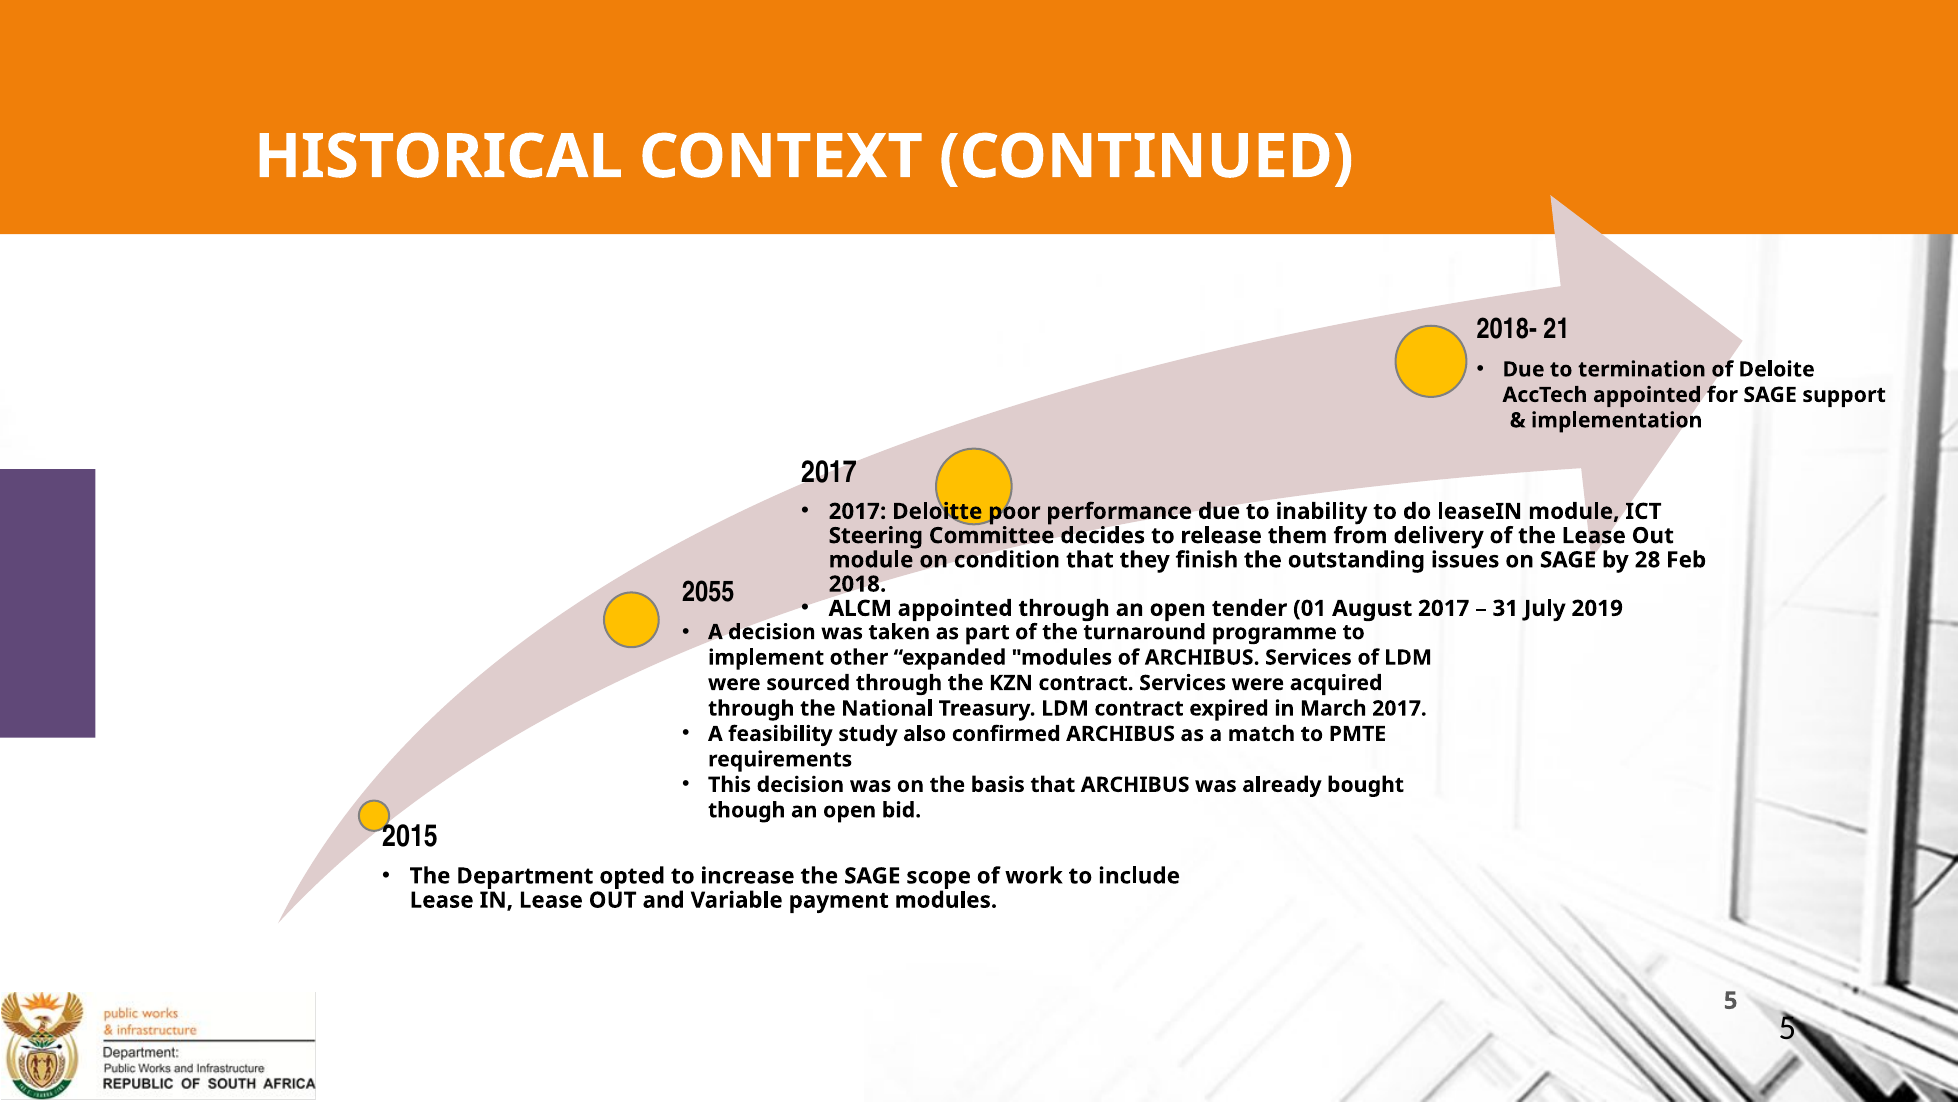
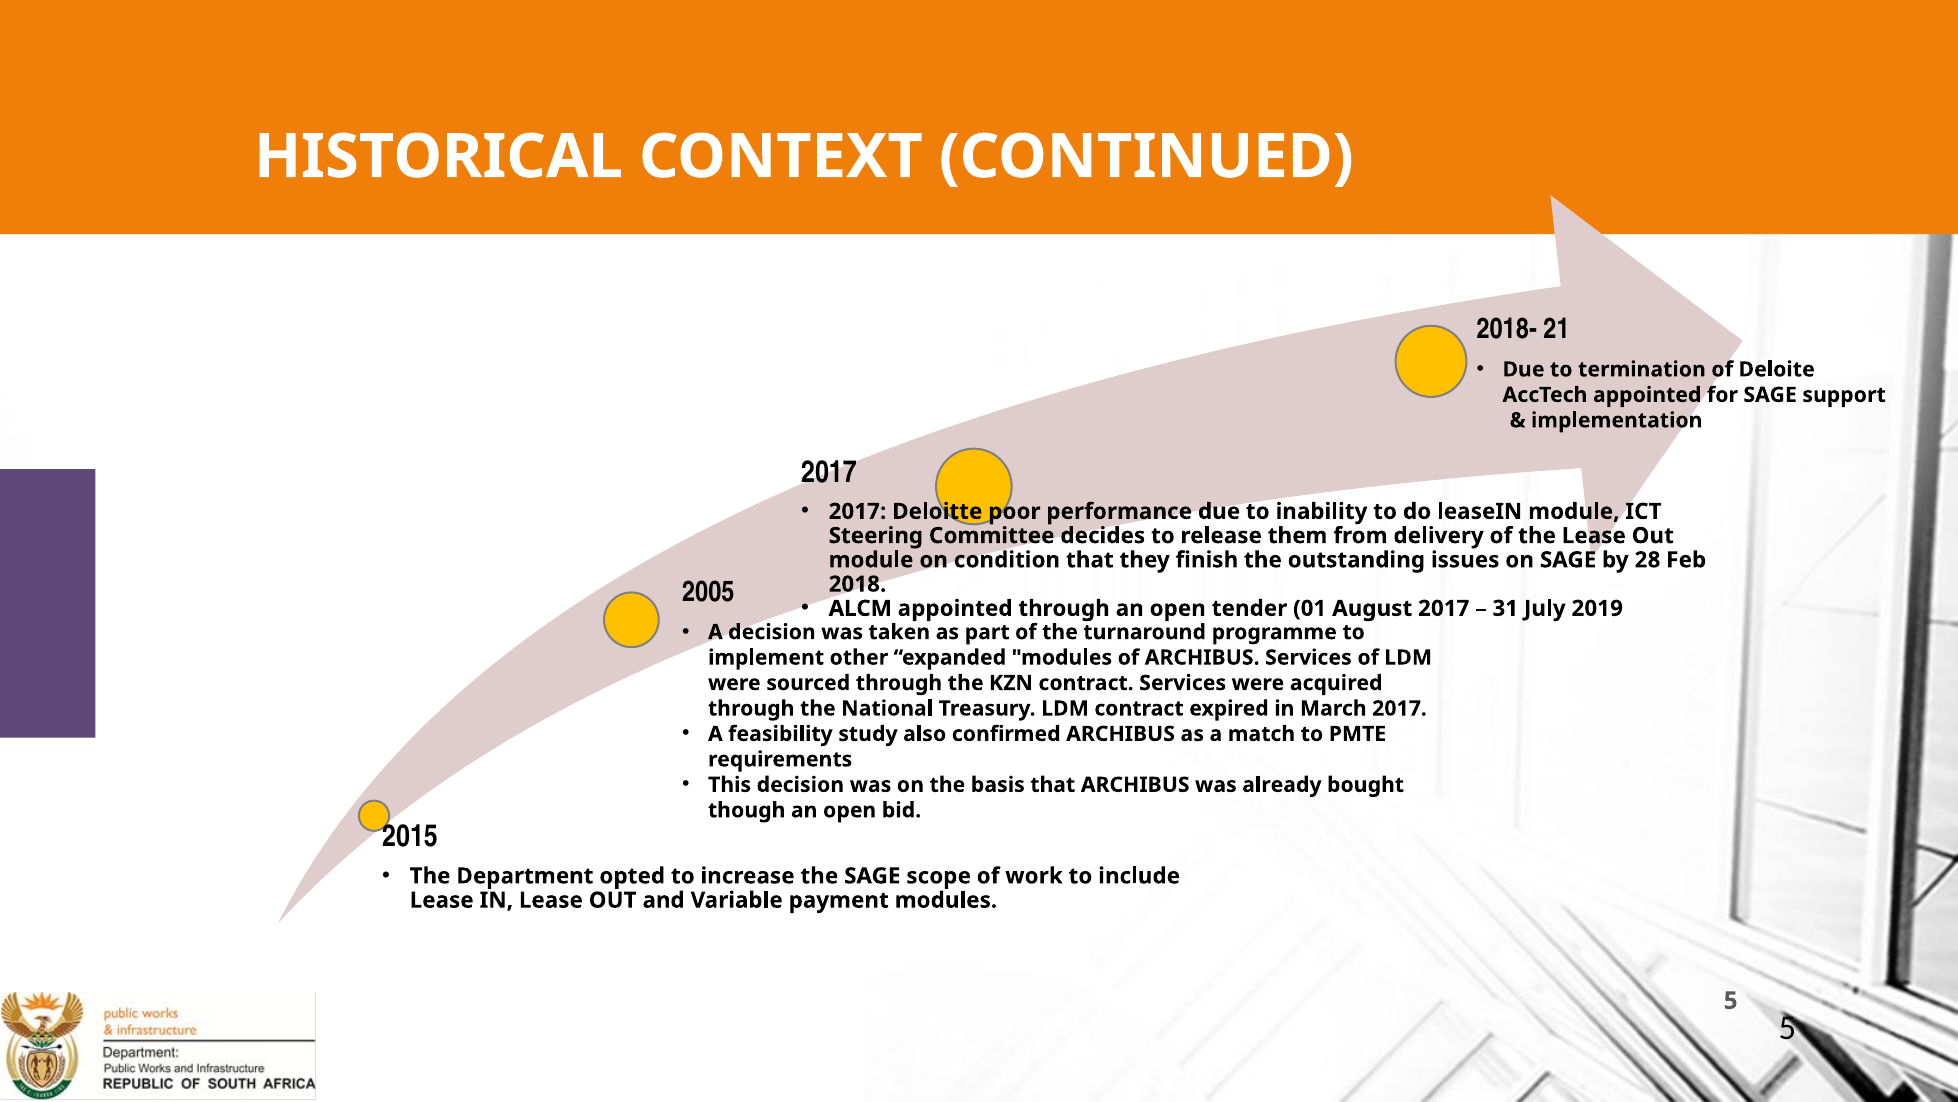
2055: 2055 -> 2005
